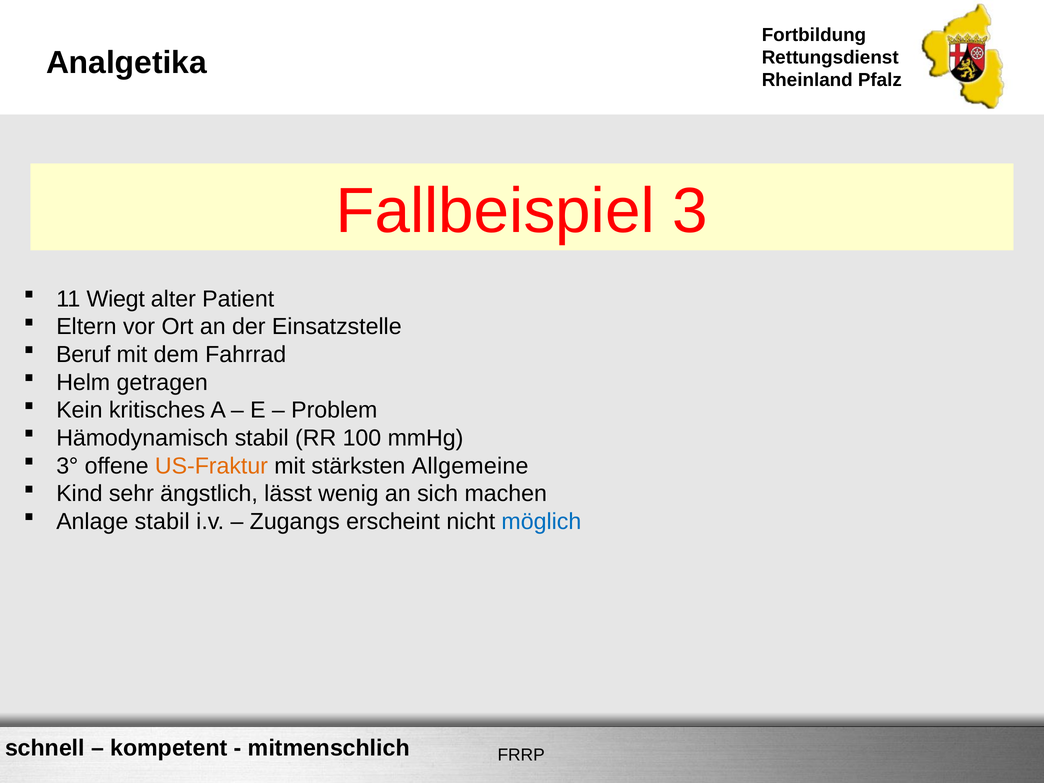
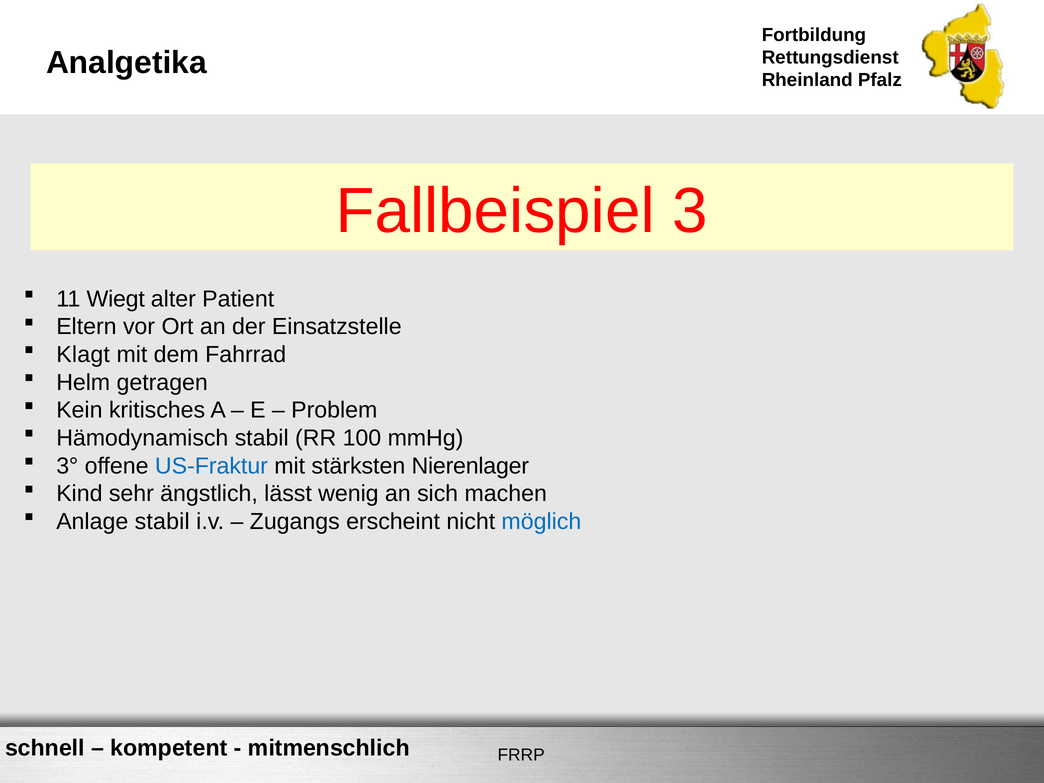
Beruf: Beruf -> Klagt
US-Fraktur colour: orange -> blue
Allgemeine: Allgemeine -> Nierenlager
